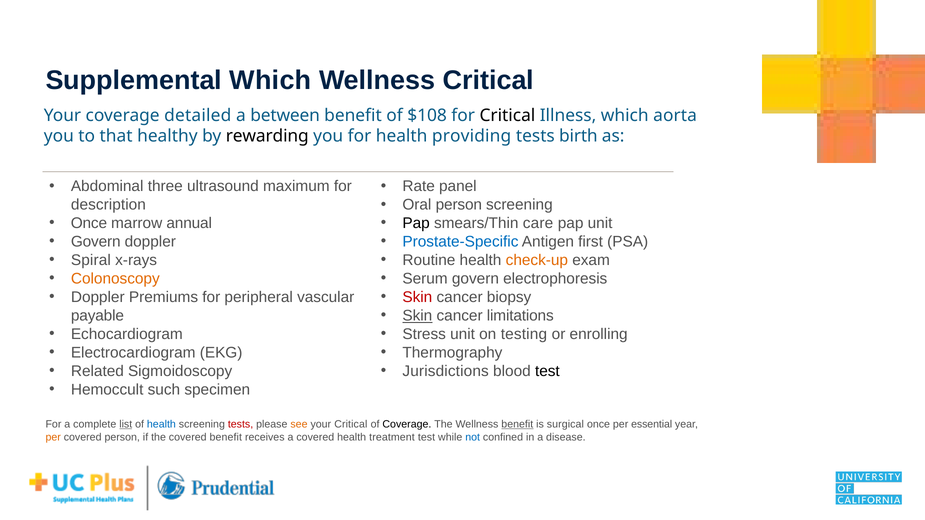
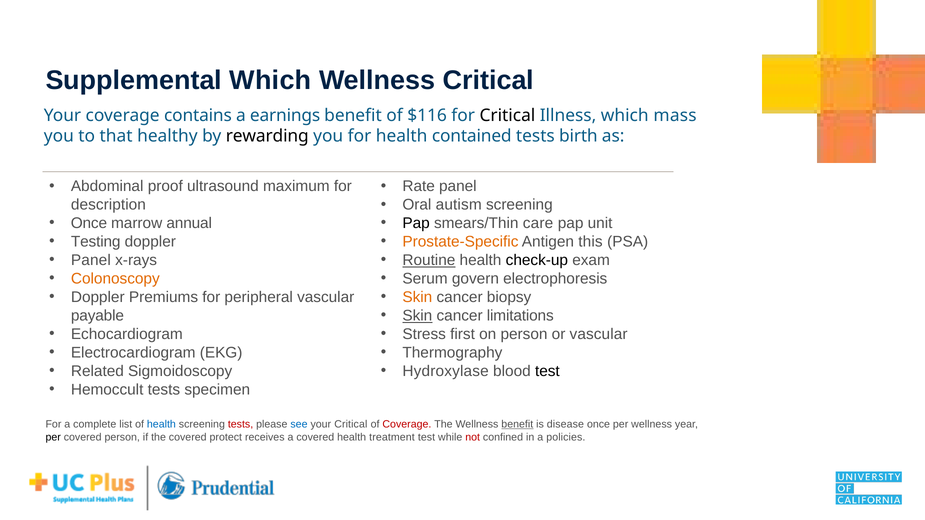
detailed: detailed -> contains
between: between -> earnings
$108: $108 -> $116
aorta: aorta -> mass
providing: providing -> contained
three: three -> proof
Oral person: person -> autism
Govern at (96, 242): Govern -> Testing
Prostate-Specific colour: blue -> orange
first: first -> this
Spiral at (91, 260): Spiral -> Panel
Routine underline: none -> present
check-up colour: orange -> black
Skin at (417, 297) colour: red -> orange
Stress unit: unit -> first
on testing: testing -> person
or enrolling: enrolling -> vascular
Jurisdictions: Jurisdictions -> Hydroxylase
Hemoccult such: such -> tests
list underline: present -> none
see colour: orange -> blue
Coverage at (407, 425) colour: black -> red
surgical: surgical -> disease
per essential: essential -> wellness
per at (53, 437) colour: orange -> black
covered benefit: benefit -> protect
not colour: blue -> red
disease: disease -> policies
